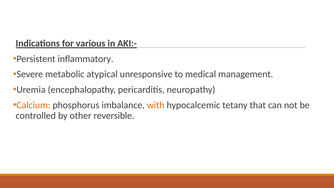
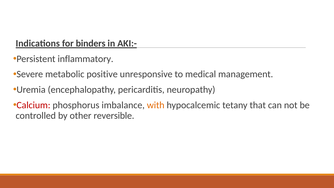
various: various -> binders
atypical: atypical -> positive
Calcium colour: orange -> red
